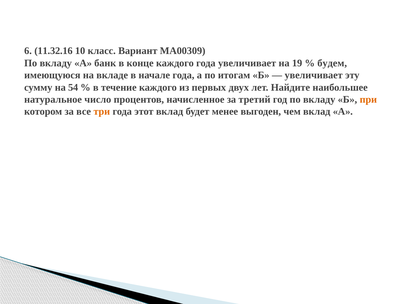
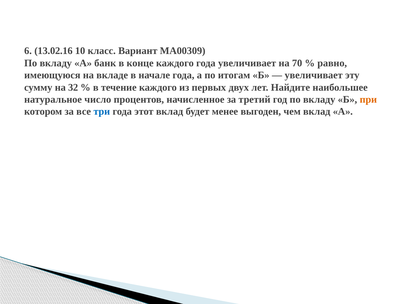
11.32.16: 11.32.16 -> 13.02.16
19: 19 -> 70
будем: будем -> равно
54: 54 -> 32
три colour: orange -> blue
